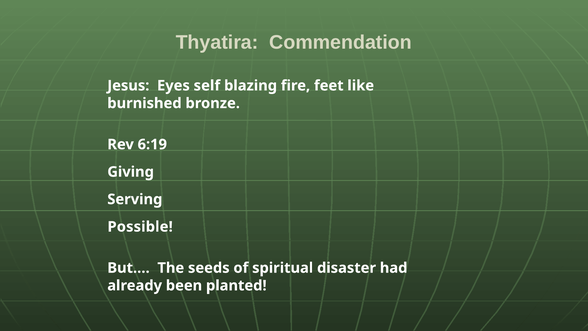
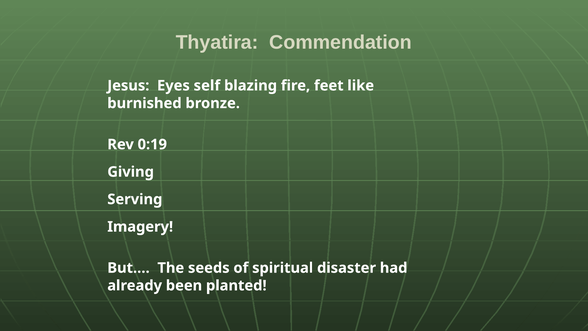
6:19: 6:19 -> 0:19
Possible: Possible -> Imagery
